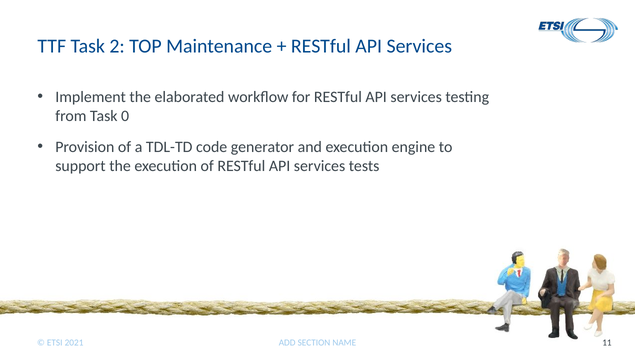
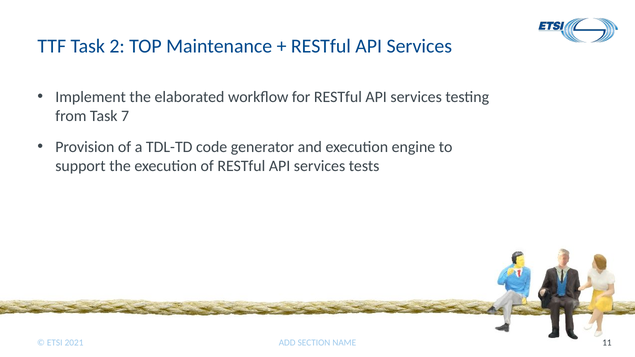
0: 0 -> 7
